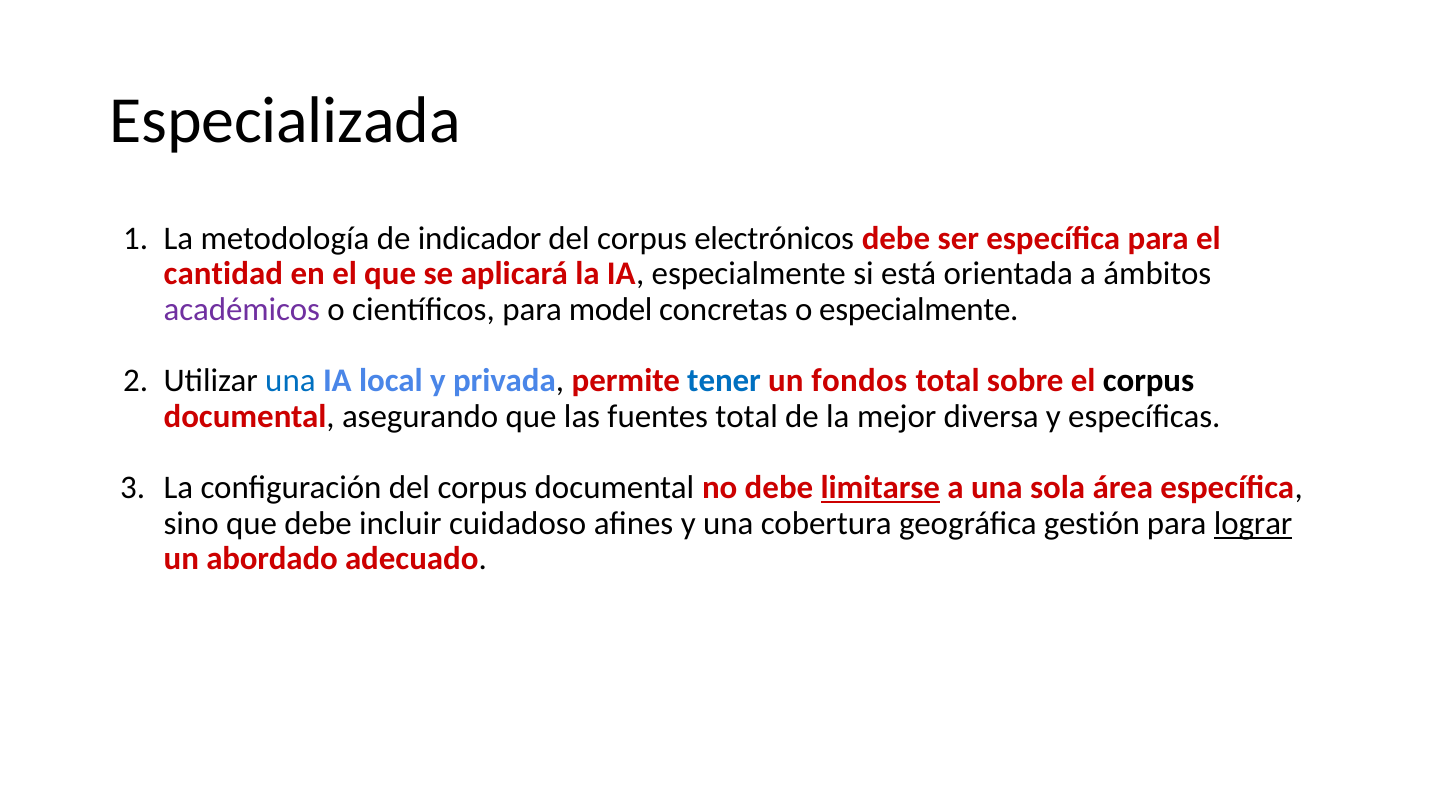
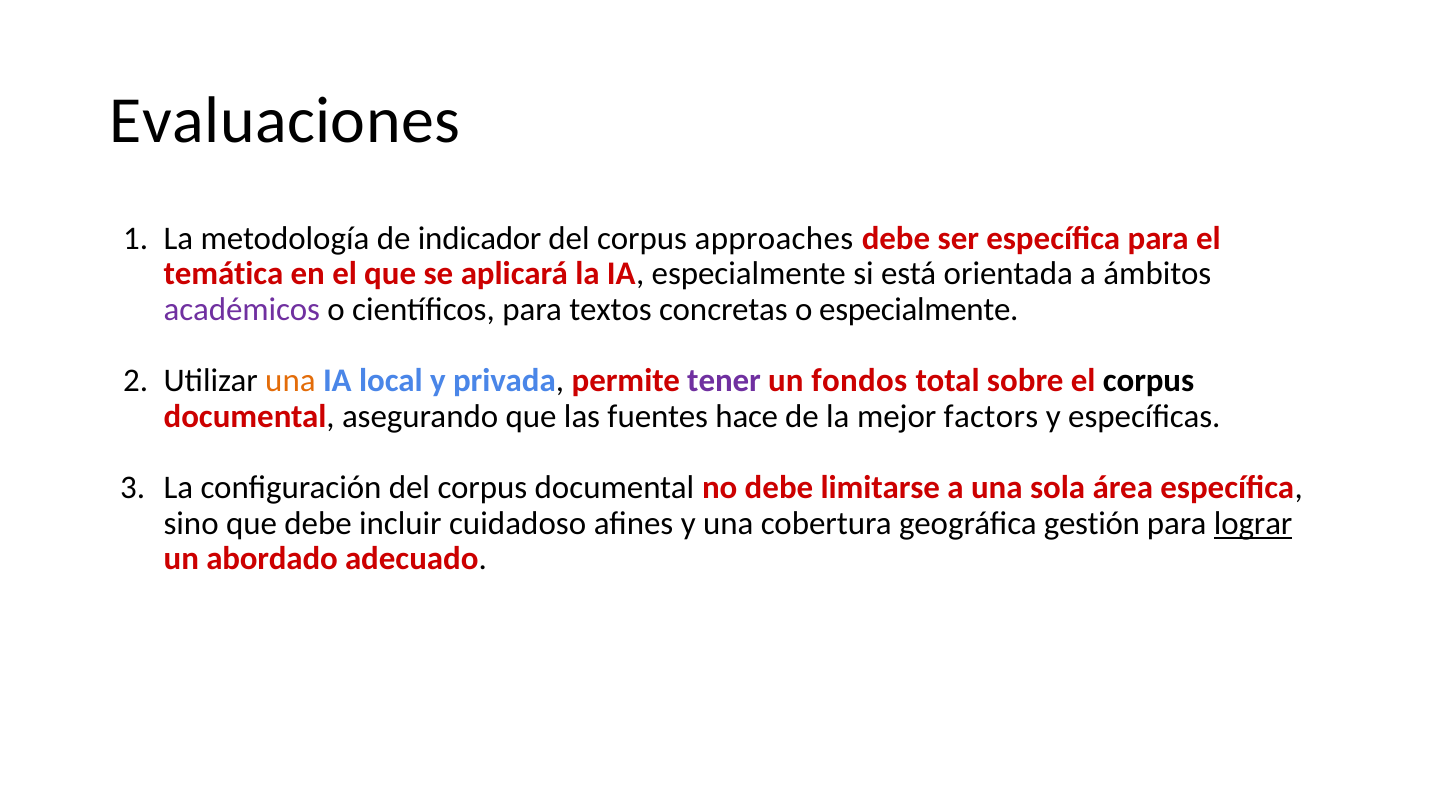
Especializada: Especializada -> Evaluaciones
electrónicos: electrónicos -> approaches
cantidad: cantidad -> temática
model: model -> textos
una at (290, 381) colour: blue -> orange
tener colour: blue -> purple
fuentes total: total -> hace
diversa: diversa -> factors
limitarse underline: present -> none
